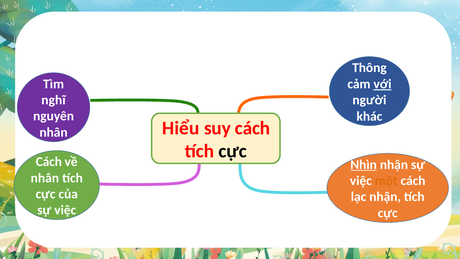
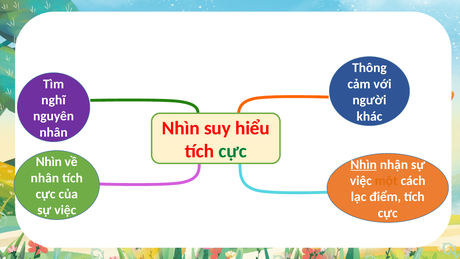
với underline: present -> none
Hiểu at (181, 128): Hiểu -> Nhìn
suy cách: cách -> hiểu
cực at (233, 151) colour: black -> green
Cách at (49, 162): Cách -> Nhìn
lạc nhận: nhận -> điểm
